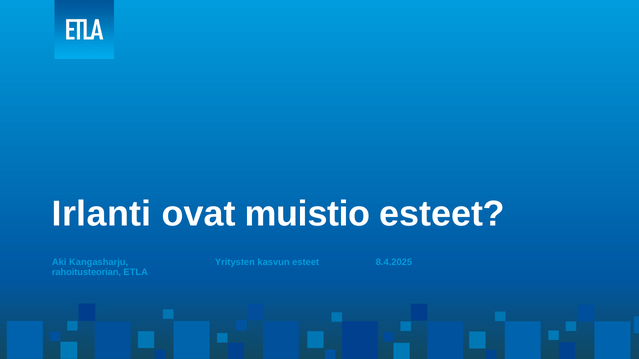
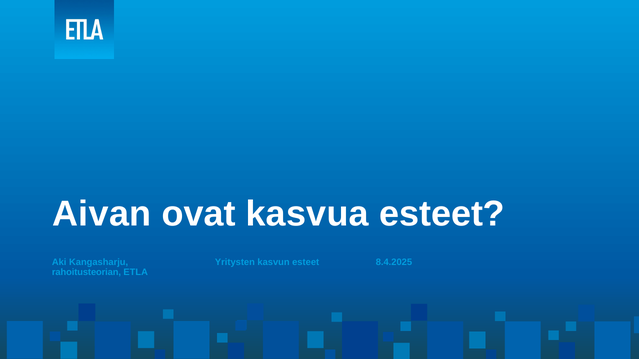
Irlanti: Irlanti -> Aivan
muistio: muistio -> kasvua
